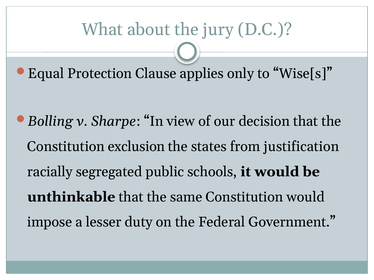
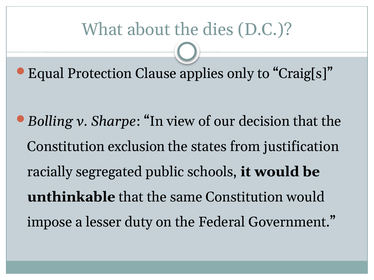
jury: jury -> dies
Wise[s: Wise[s -> Craig[s
